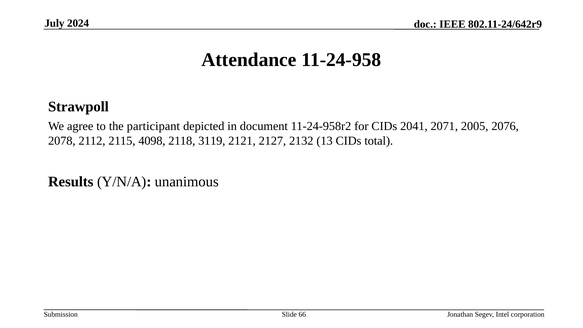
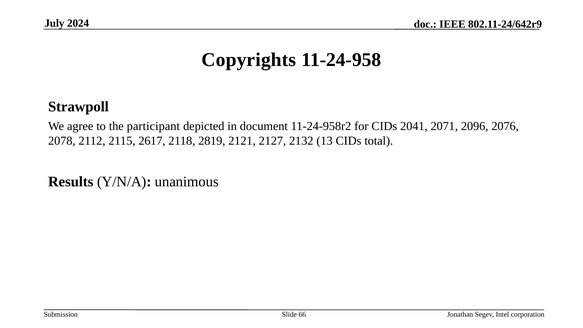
Attendance: Attendance -> Copyrights
2005: 2005 -> 2096
4098: 4098 -> 2617
3119: 3119 -> 2819
